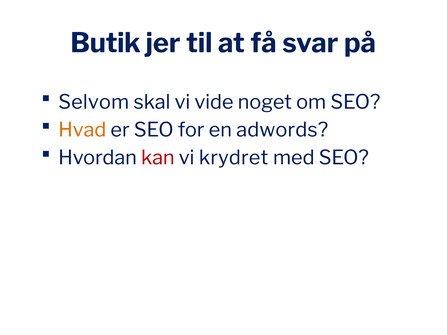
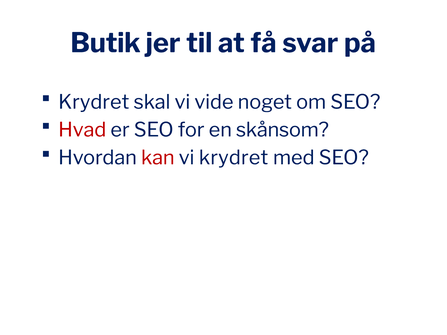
Selvom at (94, 102): Selvom -> Krydret
Hvad colour: orange -> red
adwords: adwords -> skånsom
